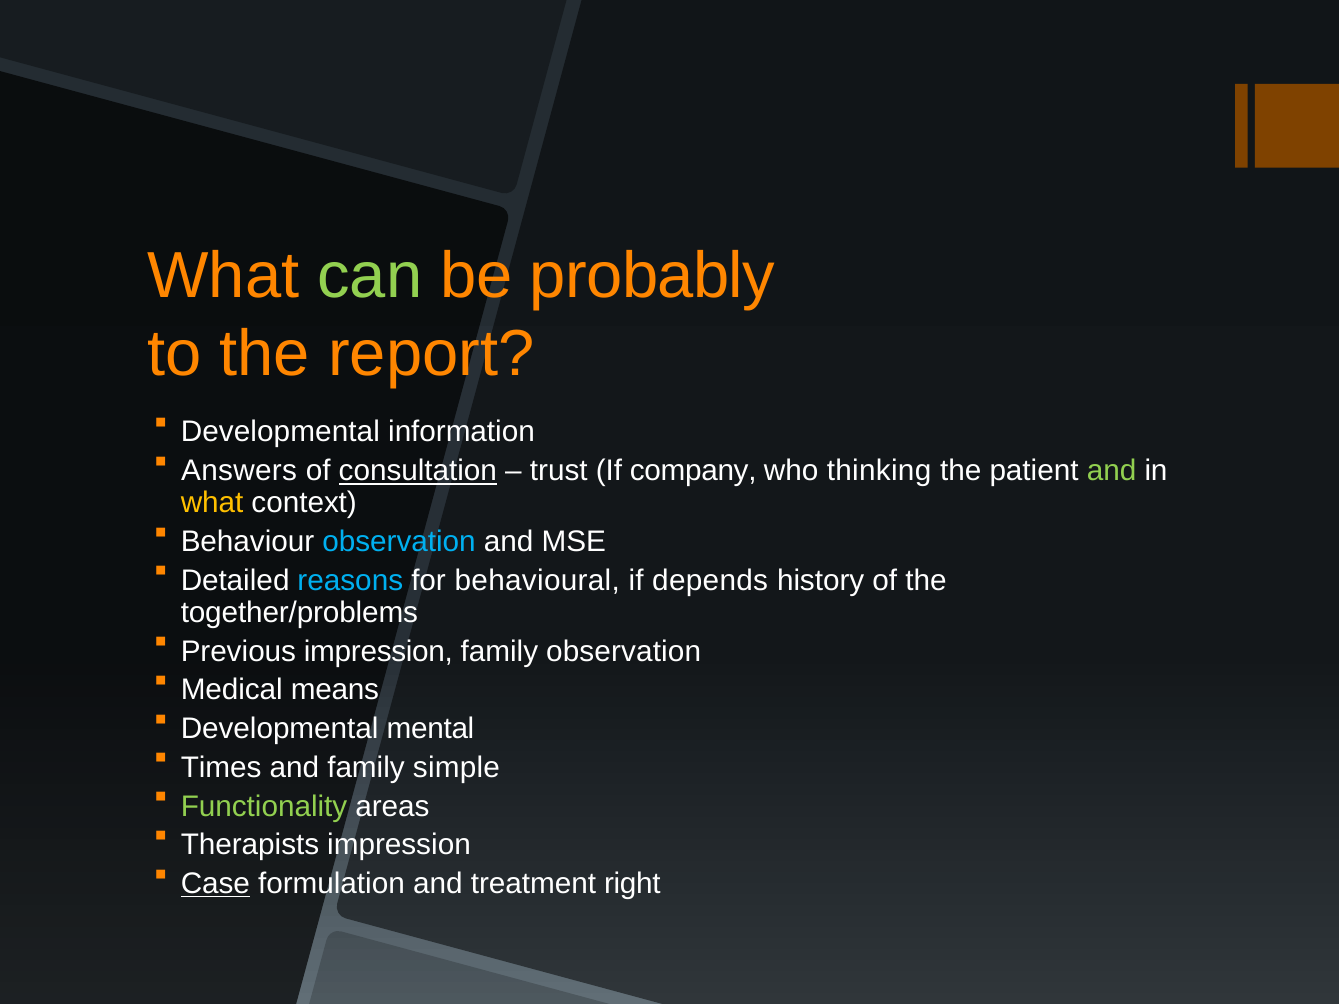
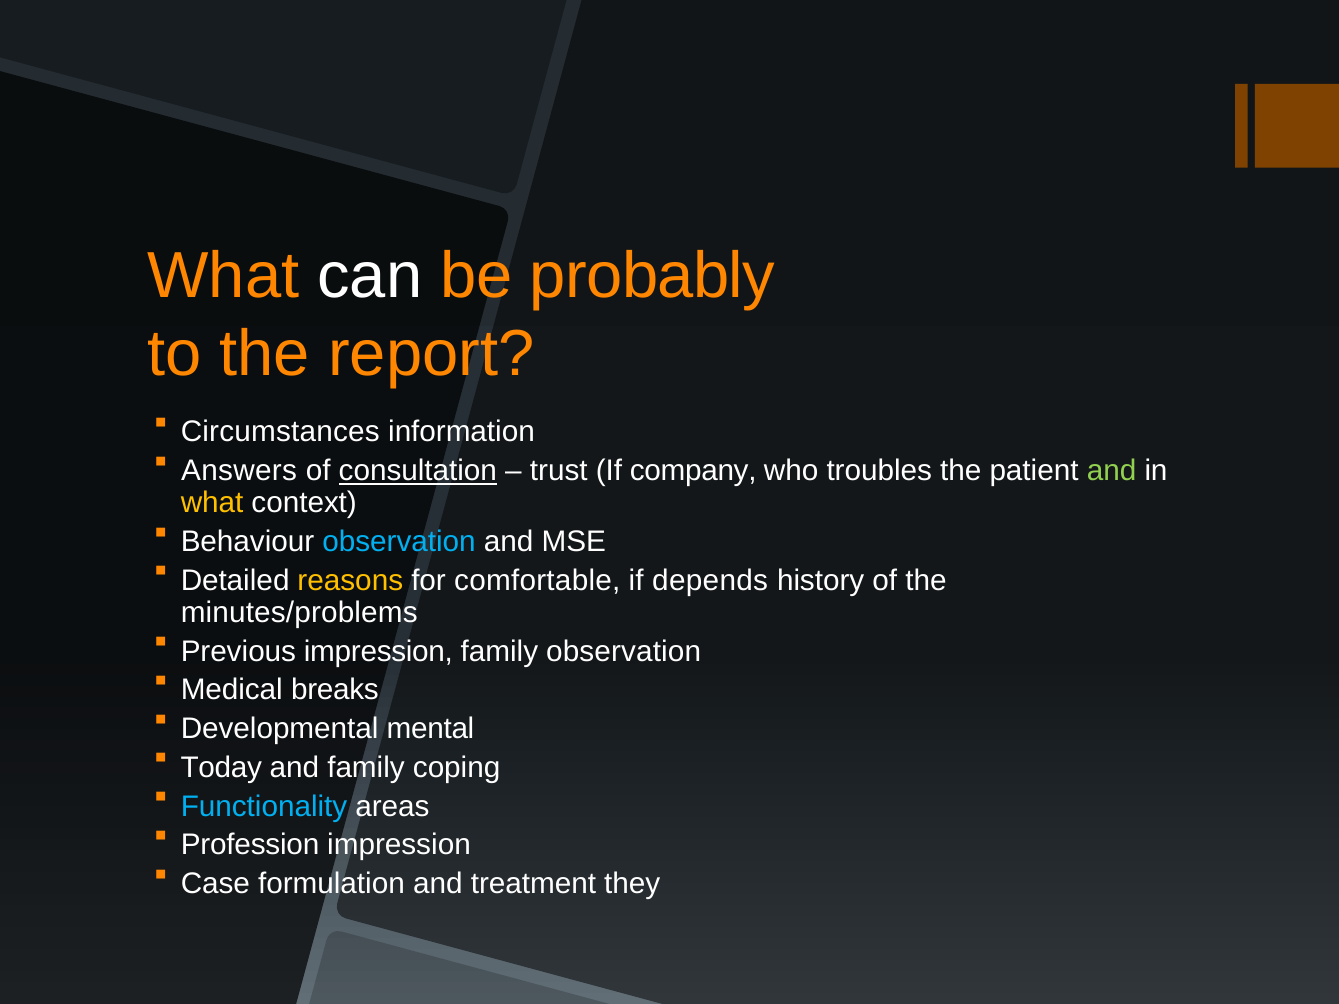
can colour: light green -> white
Developmental at (280, 432): Developmental -> Circumstances
thinking: thinking -> troubles
reasons colour: light blue -> yellow
behavioural: behavioural -> comfortable
together/problems: together/problems -> minutes/problems
means: means -> breaks
Times: Times -> Today
simple: simple -> coping
Functionality colour: light green -> light blue
Therapists: Therapists -> Profession
Case underline: present -> none
right: right -> they
